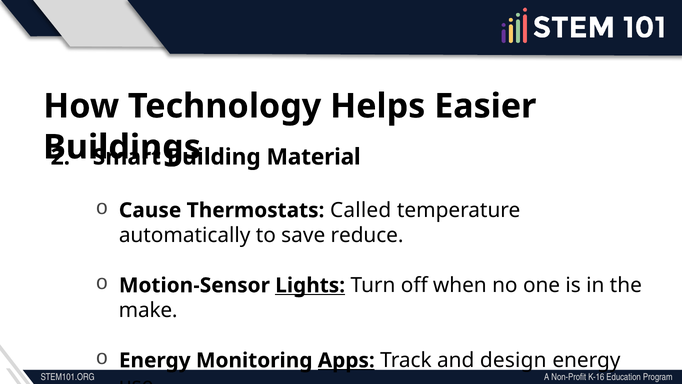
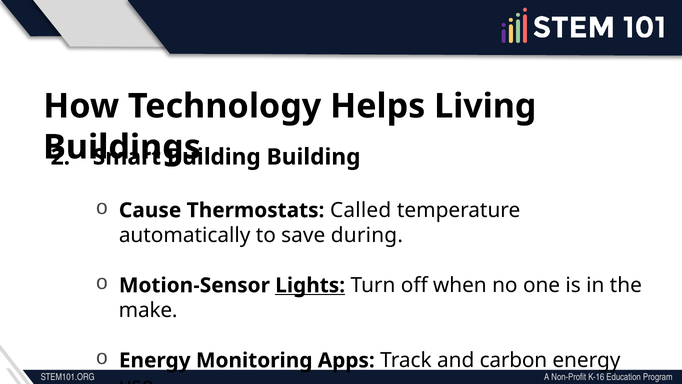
Easier: Easier -> Living
Material at (314, 157): Material -> Building
reduce: reduce -> during
Apps underline: present -> none
design: design -> carbon
